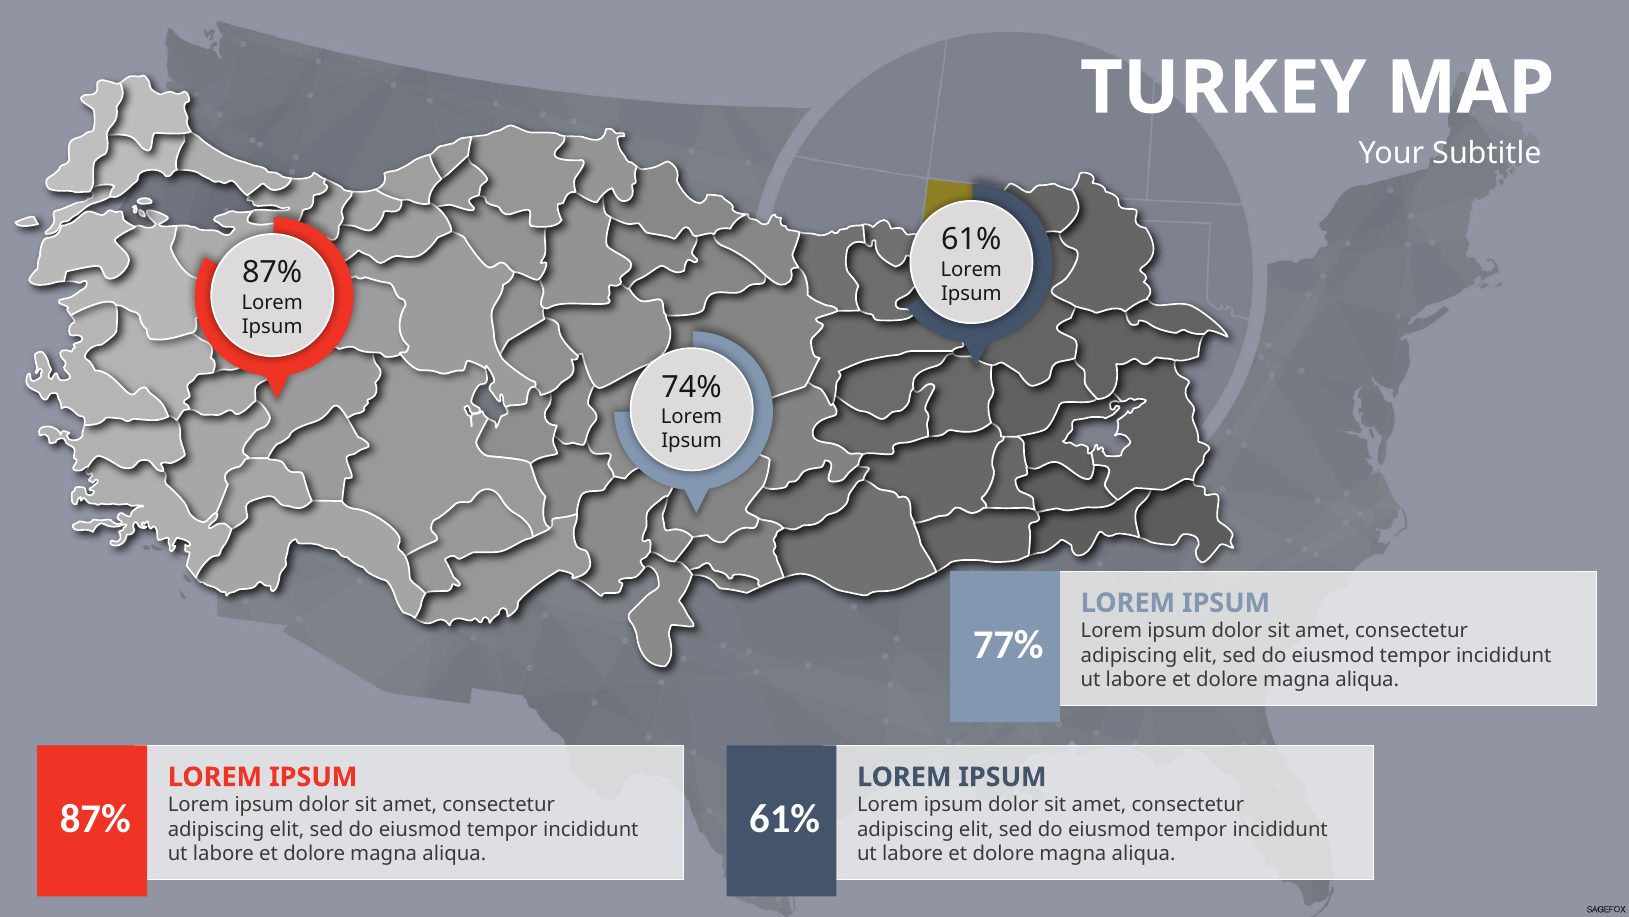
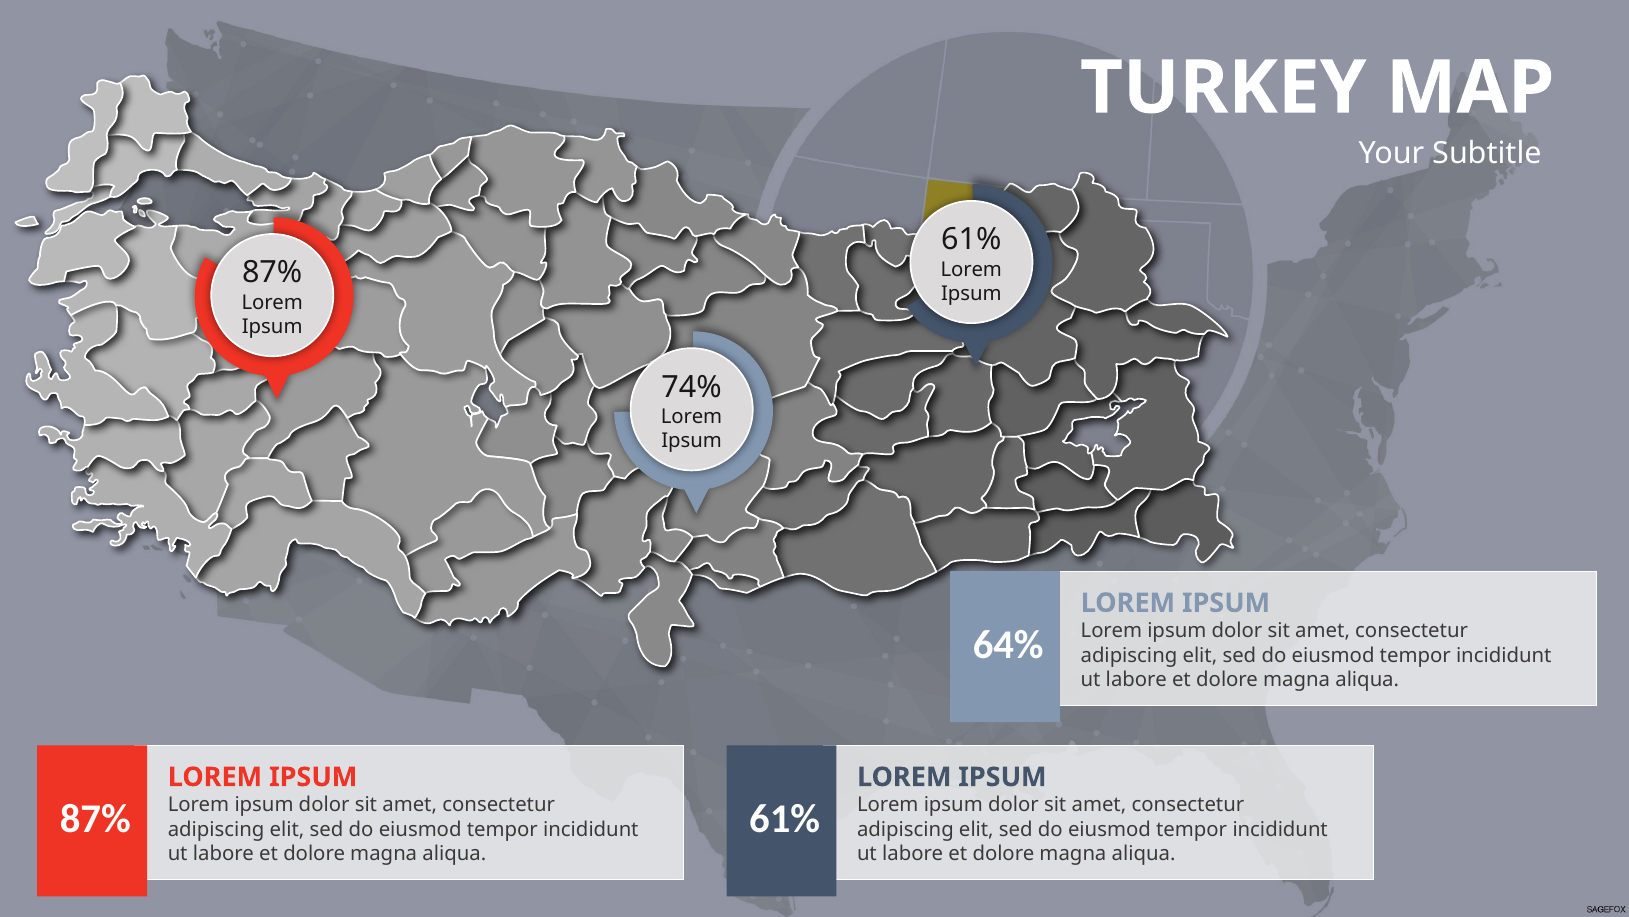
77%: 77% -> 64%
